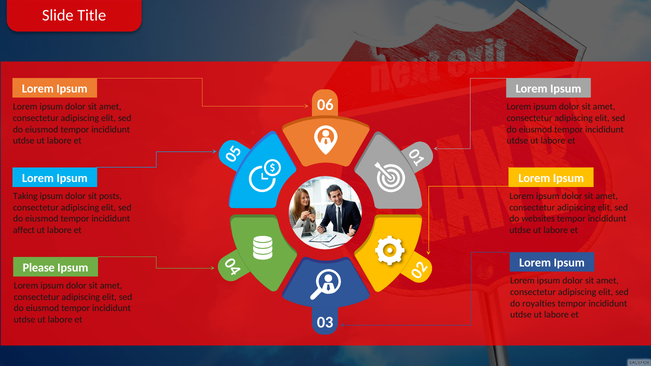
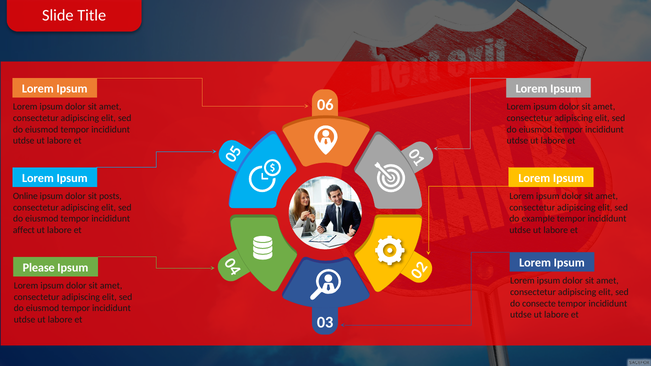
Taking: Taking -> Online
websites: websites -> example
royalties: royalties -> consecte
